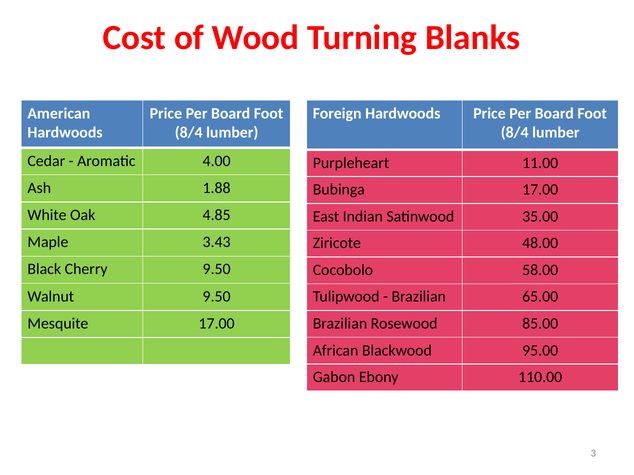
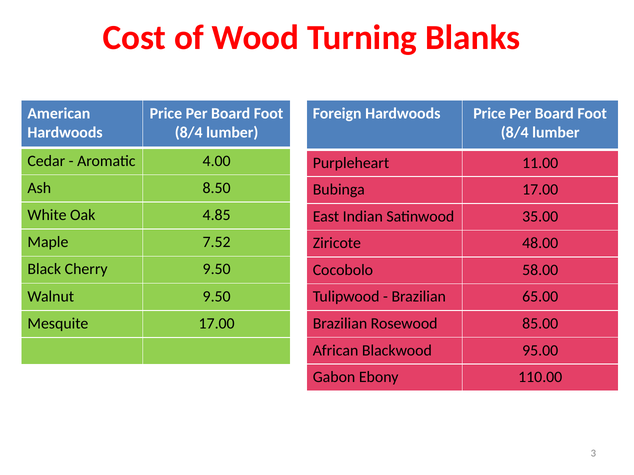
1.88: 1.88 -> 8.50
3.43: 3.43 -> 7.52
